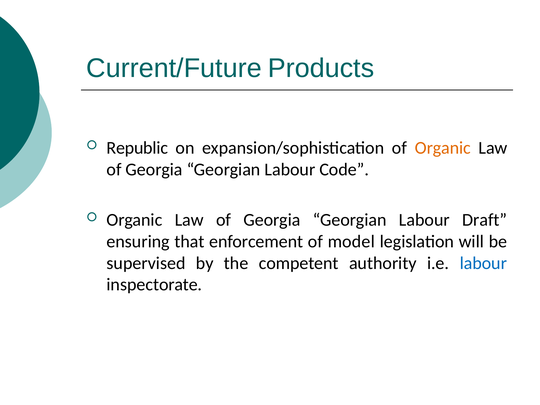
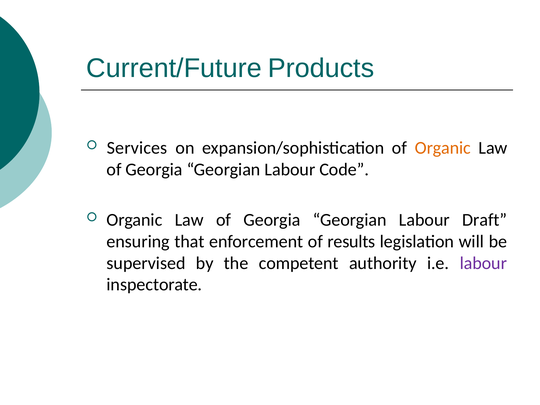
Republic: Republic -> Services
model: model -> results
labour at (483, 263) colour: blue -> purple
